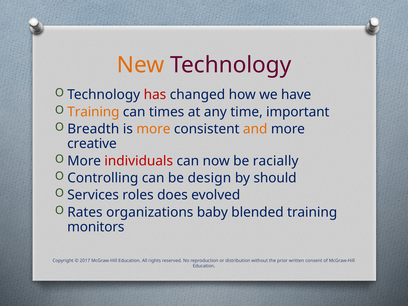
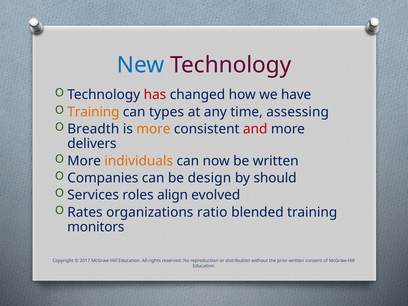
New colour: orange -> blue
times: times -> types
important: important -> assessing
and colour: orange -> red
creative: creative -> delivers
individuals colour: red -> orange
be racially: racially -> written
Controlling: Controlling -> Companies
does: does -> align
baby: baby -> ratio
